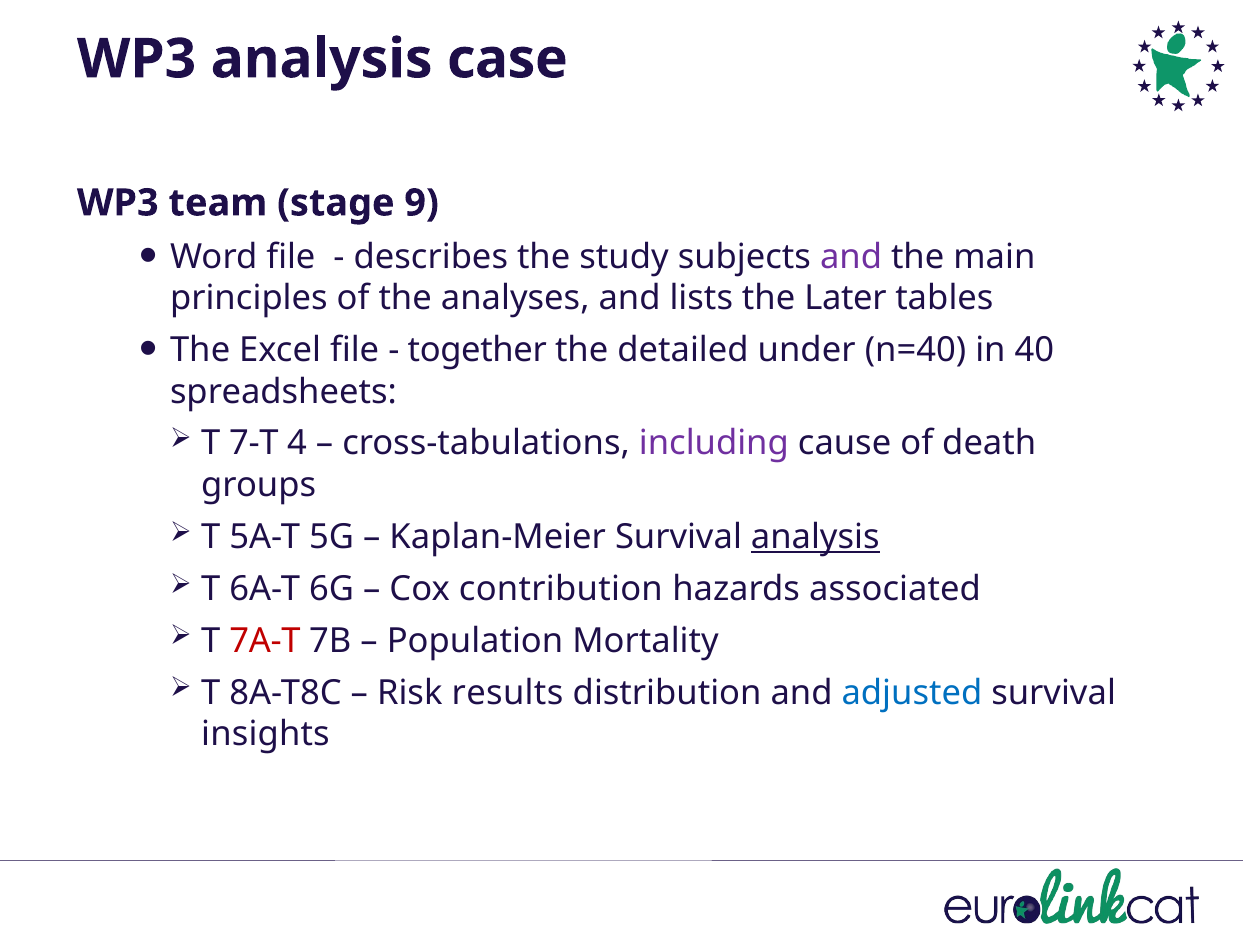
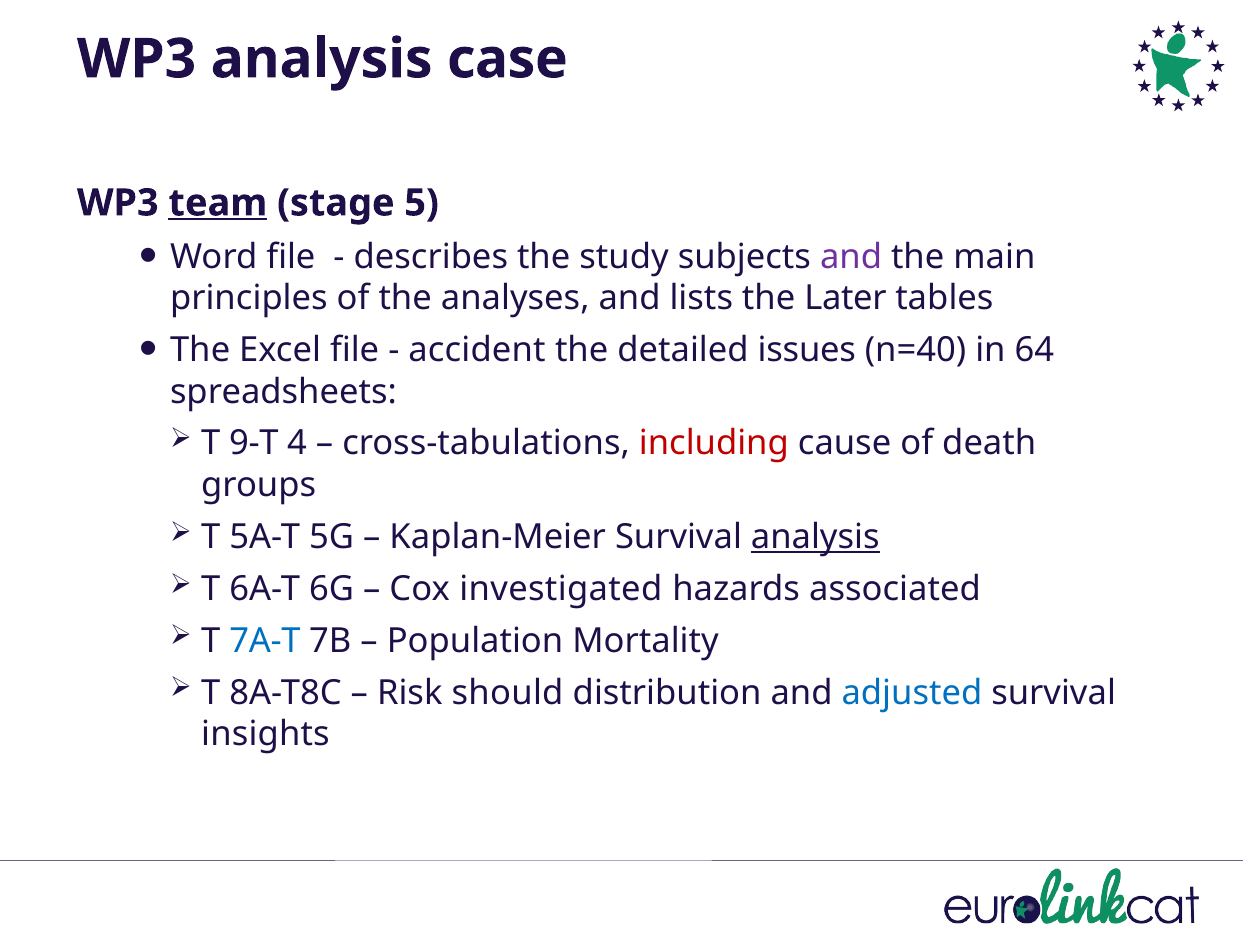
team underline: none -> present
9: 9 -> 5
together: together -> accident
under: under -> issues
40: 40 -> 64
7-T: 7-T -> 9-T
including colour: purple -> red
contribution: contribution -> investigated
7A-T colour: red -> blue
results: results -> should
